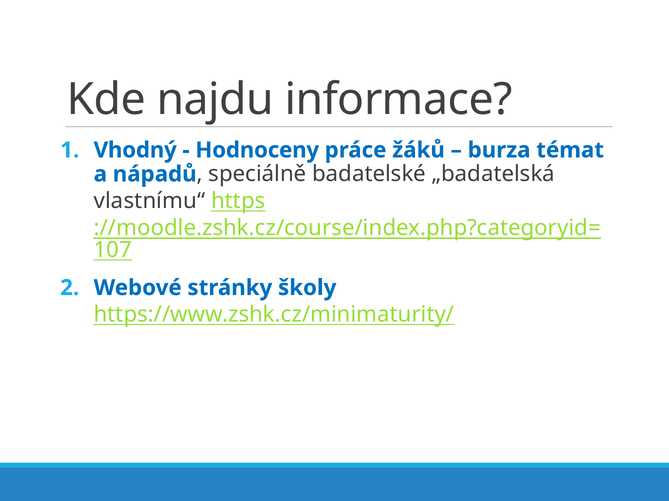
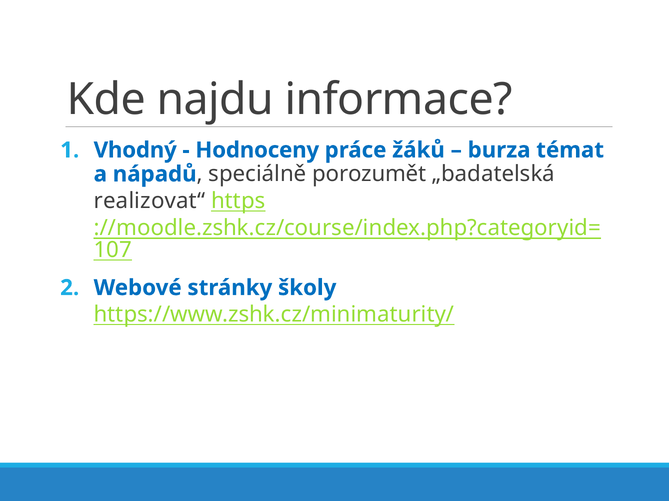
badatelské: badatelské -> porozumět
vlastnímu“: vlastnímu“ -> realizovat“
